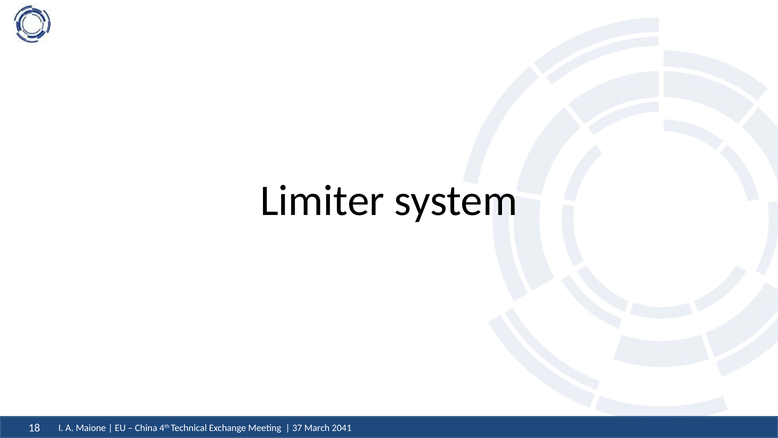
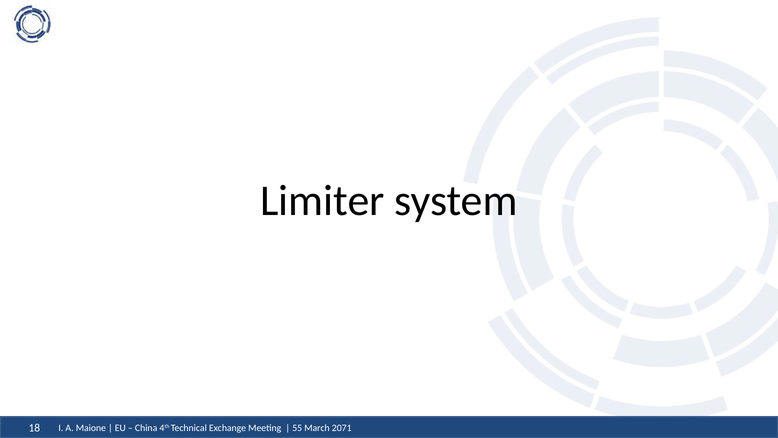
37: 37 -> 55
2041: 2041 -> 2071
